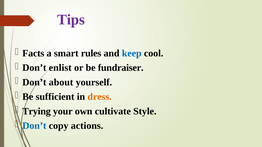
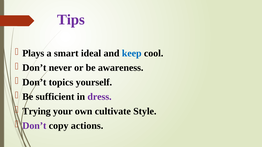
Facts: Facts -> Plays
rules: rules -> ideal
enlist: enlist -> never
fundraiser: fundraiser -> awareness
about: about -> topics
dress colour: orange -> purple
Don’t at (34, 126) colour: blue -> purple
